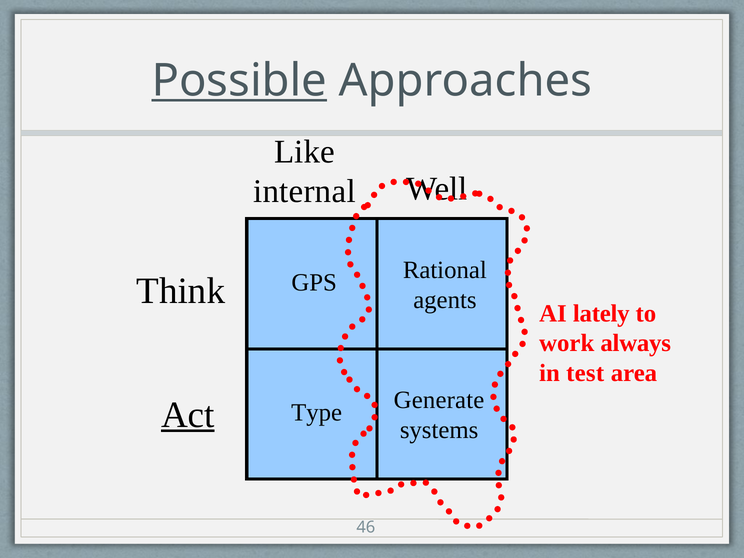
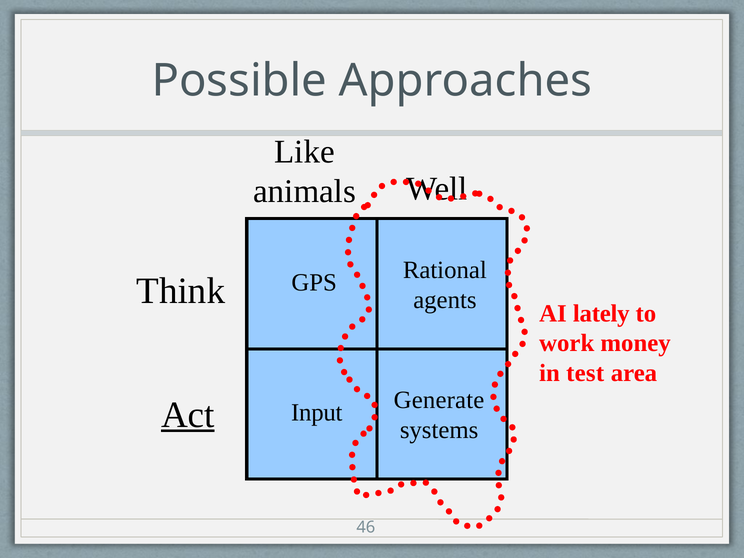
Possible underline: present -> none
internal: internal -> animals
always: always -> money
Type: Type -> Input
